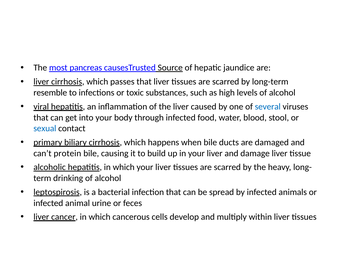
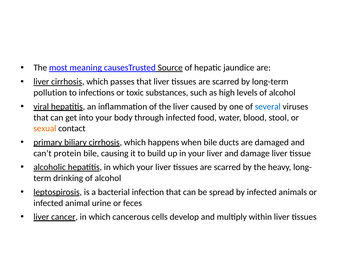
pancreas: pancreas -> meaning
resemble: resemble -> pollution
sexual colour: blue -> orange
